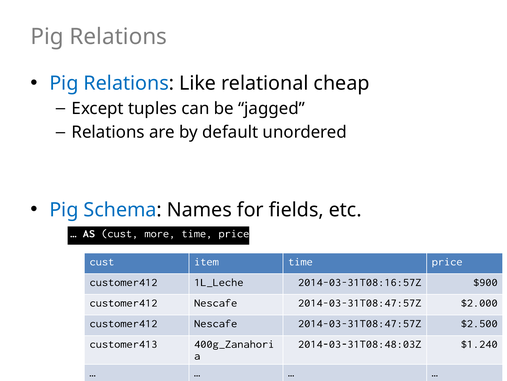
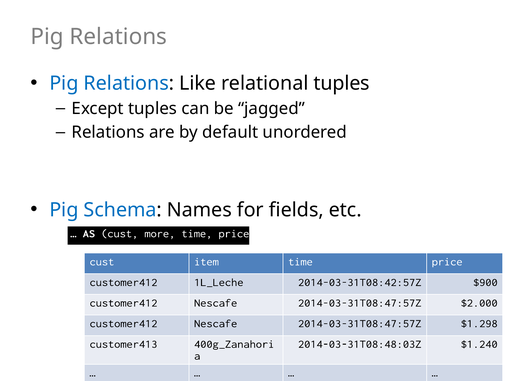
relational cheap: cheap -> tuples
2014-03-31T08:16:57Z: 2014-03-31T08:16:57Z -> 2014-03-31T08:42:57Z
$2.500: $2.500 -> $1.298
